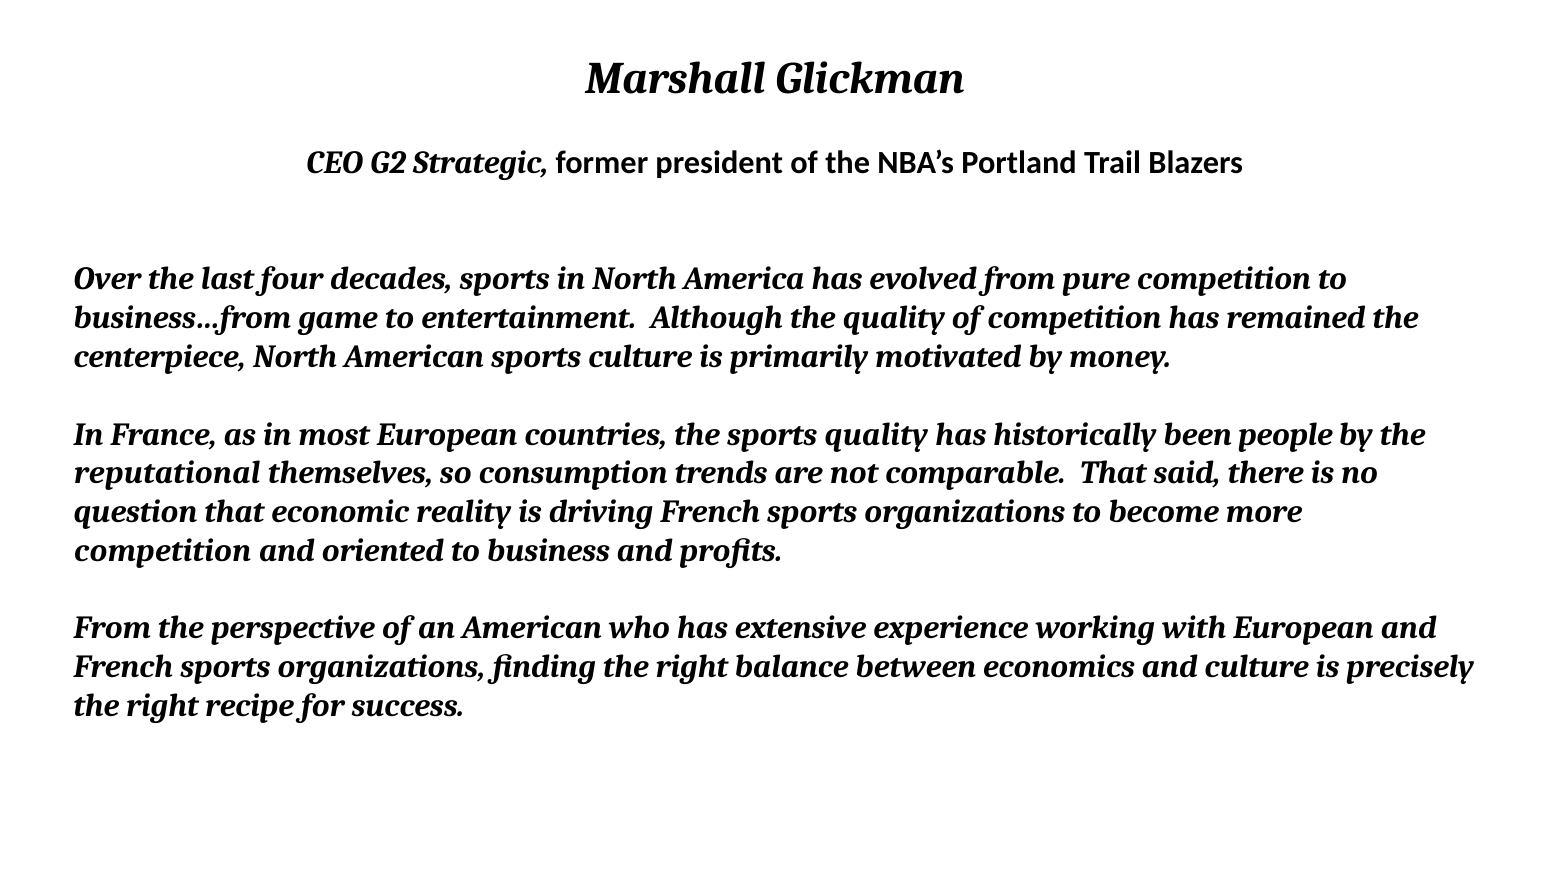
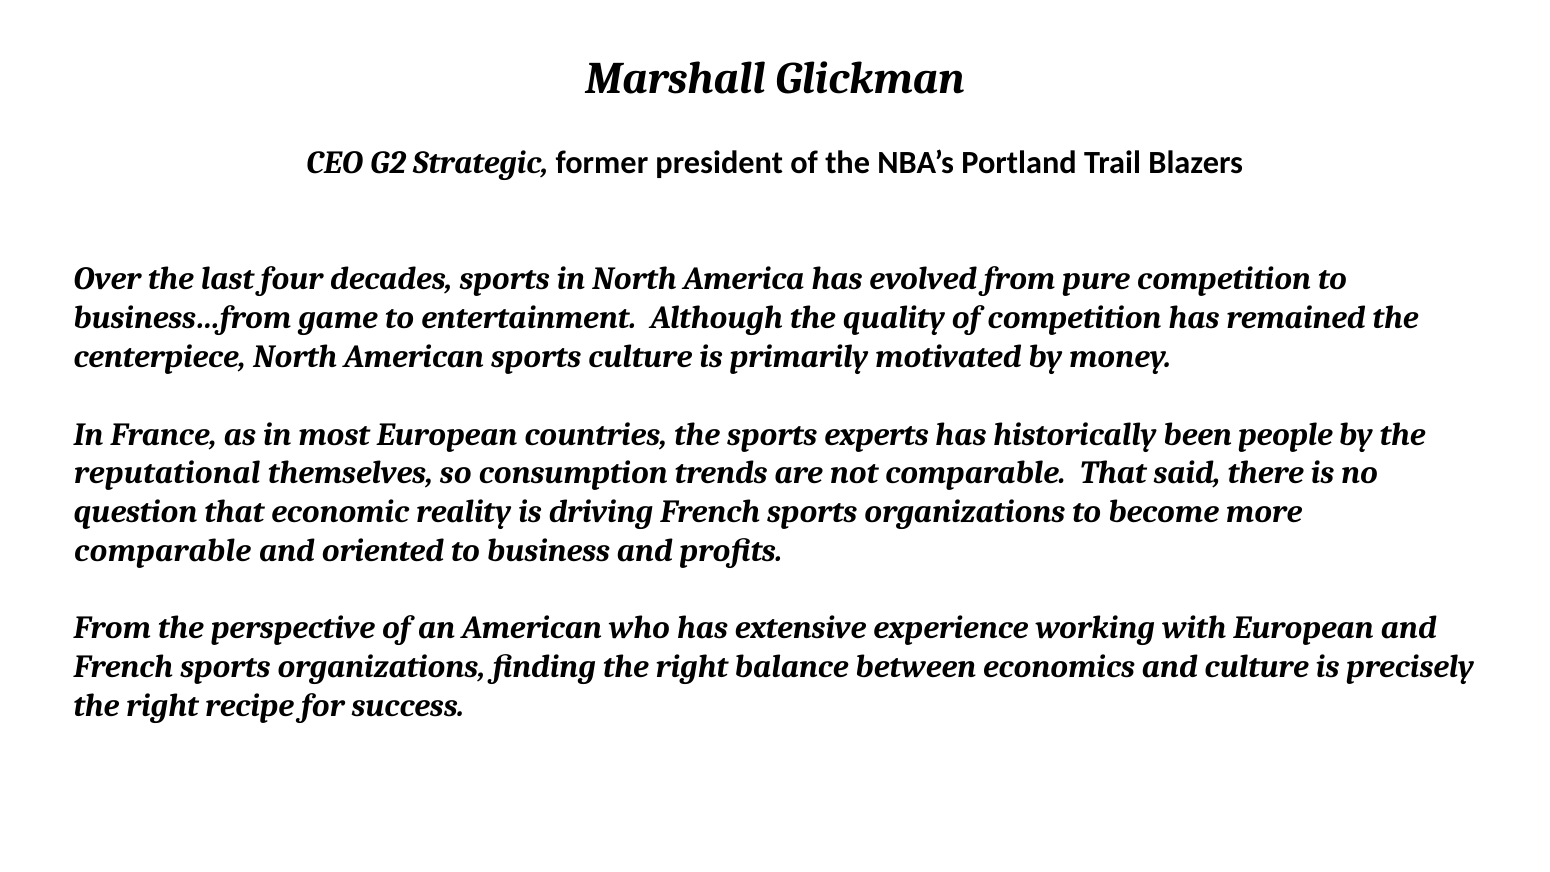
sports quality: quality -> experts
competition at (163, 551): competition -> comparable
